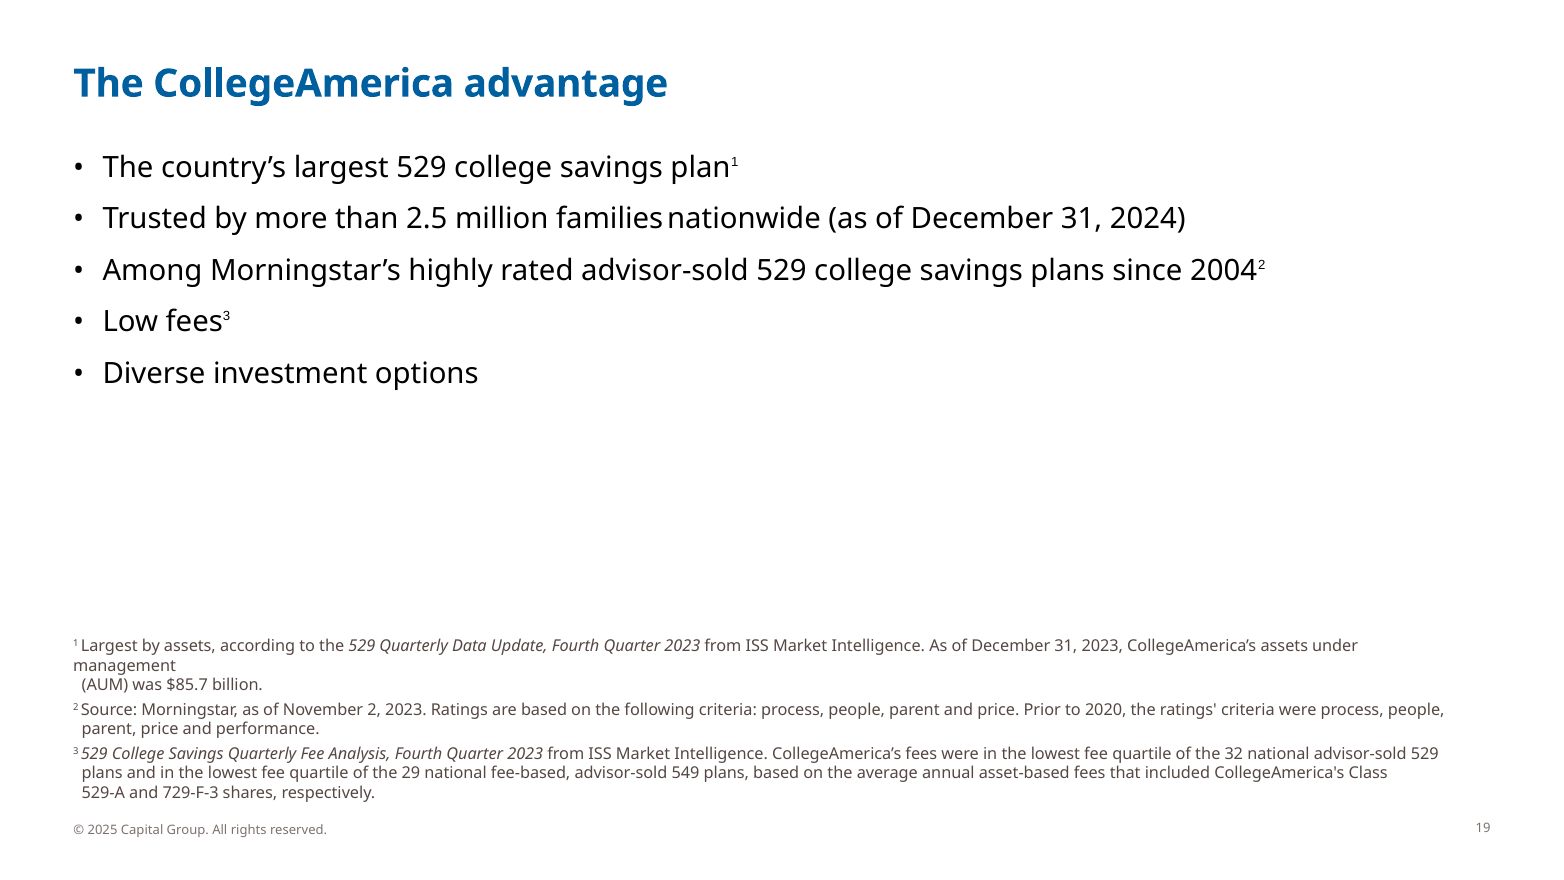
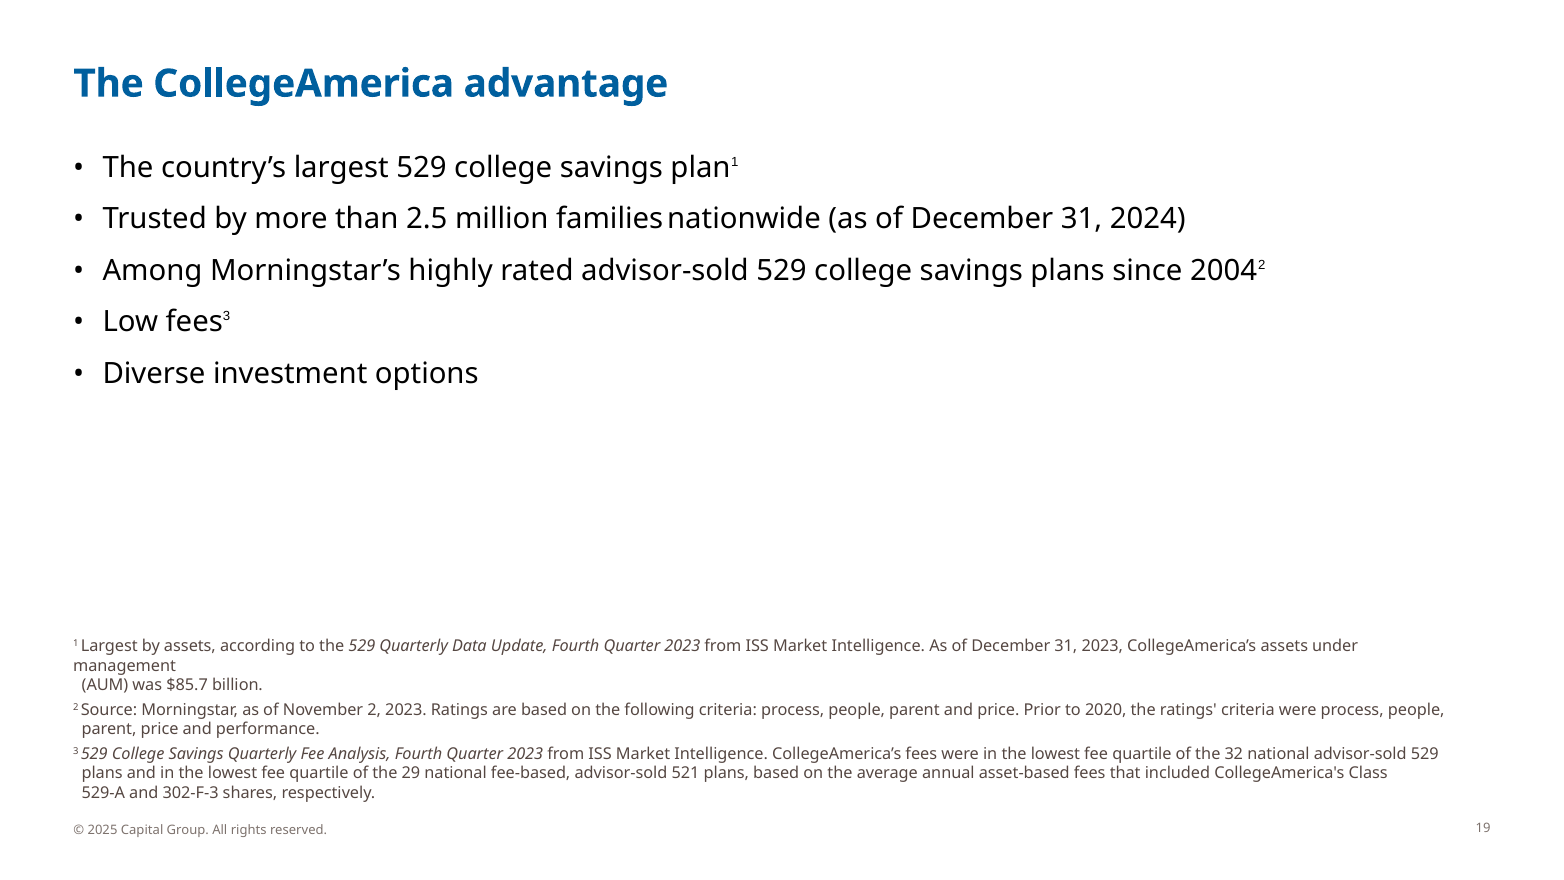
549: 549 -> 521
729-F-3: 729-F-3 -> 302-F-3
